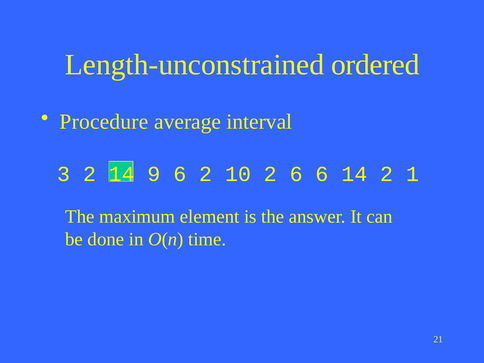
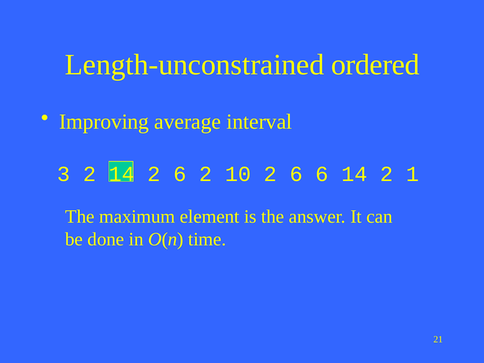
Procedure: Procedure -> Improving
2 14 9: 9 -> 2
